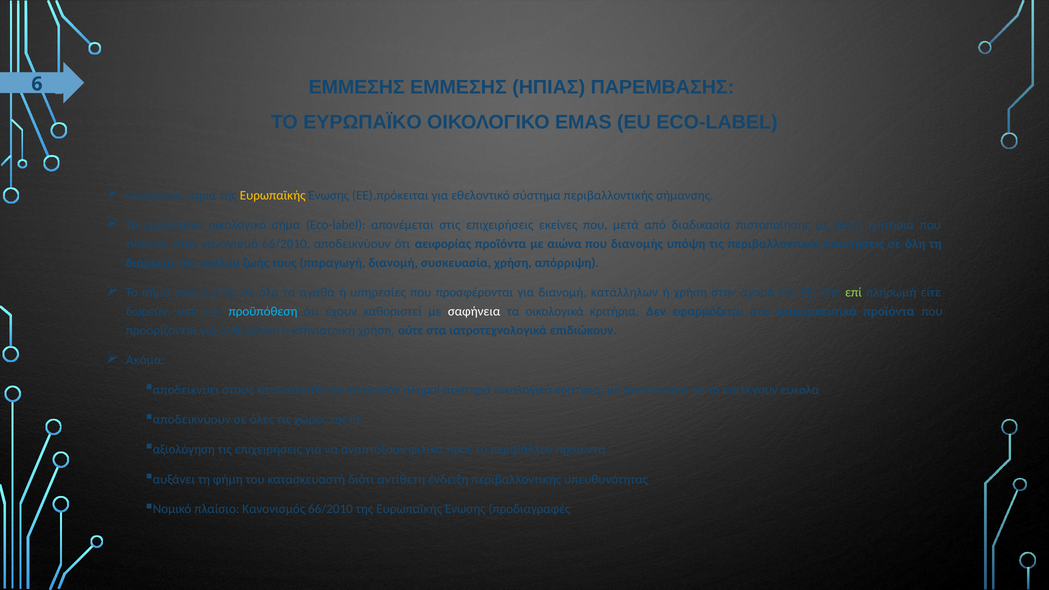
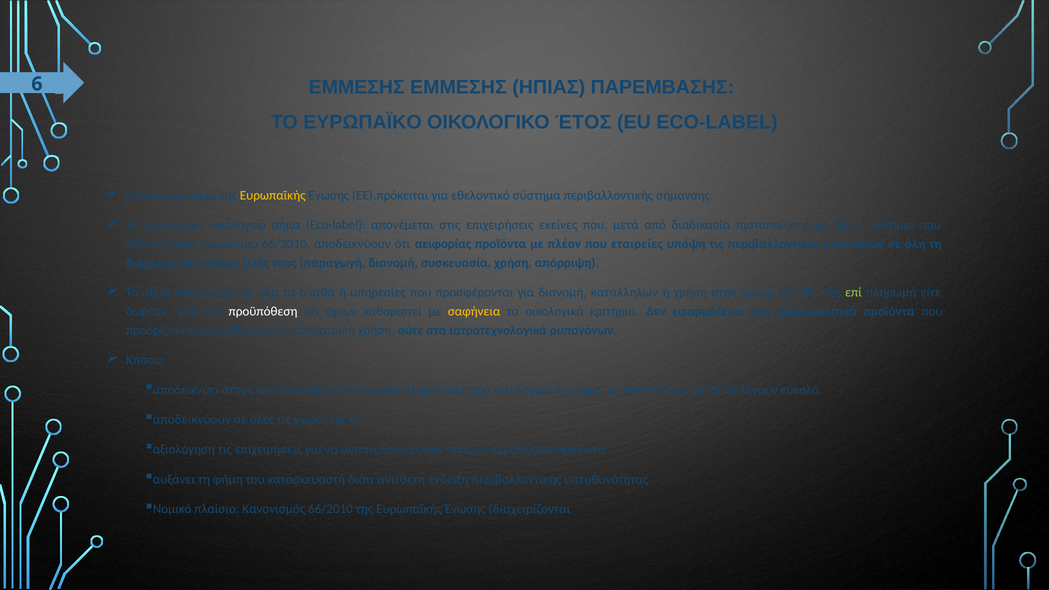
EMAS: EMAS -> ΈΤΟΣ
αιώνα: αιώνα -> πλέον
διανομής: διανομής -> εταιρείες
προϋπόθεση colour: light blue -> white
σαφήνεια colour: white -> yellow
επιδιώκουν: επιδιώκουν -> ρυπογόνων
Ακόμα: Ακόμα -> Κήπου
προδιαγραφές: προδιαγραφές -> διαχειρίζονται
